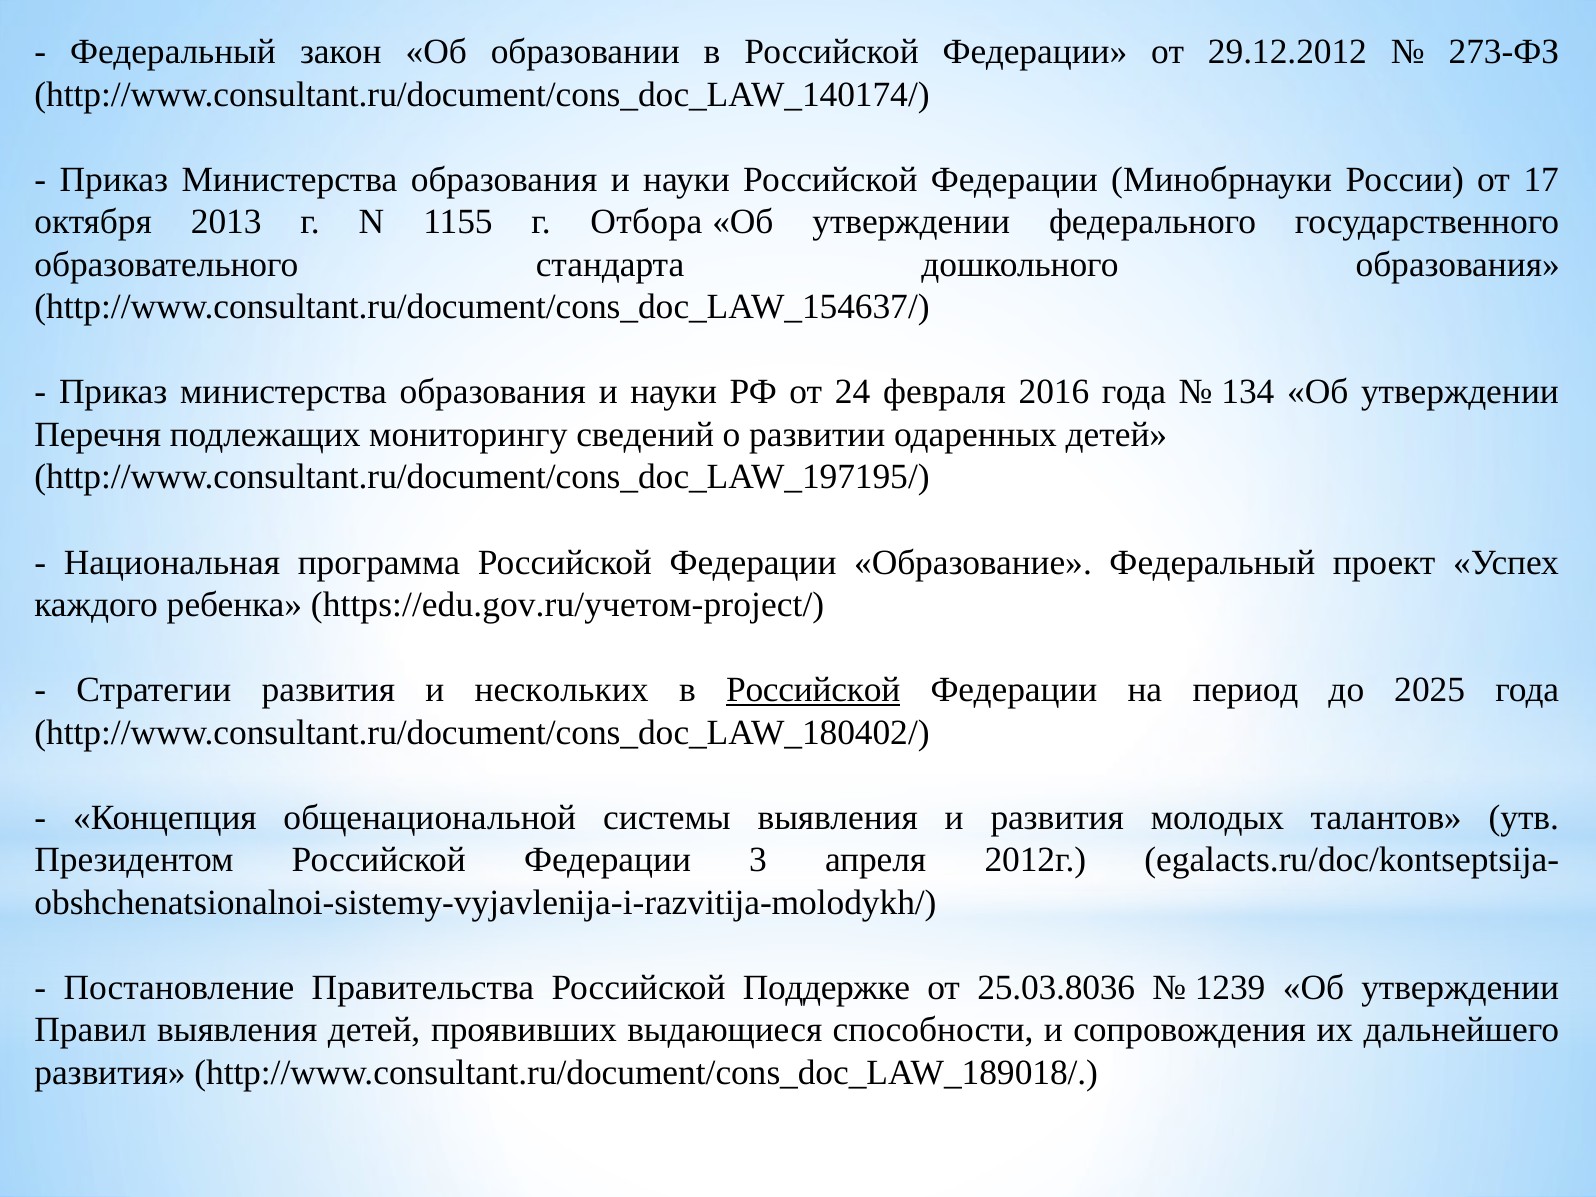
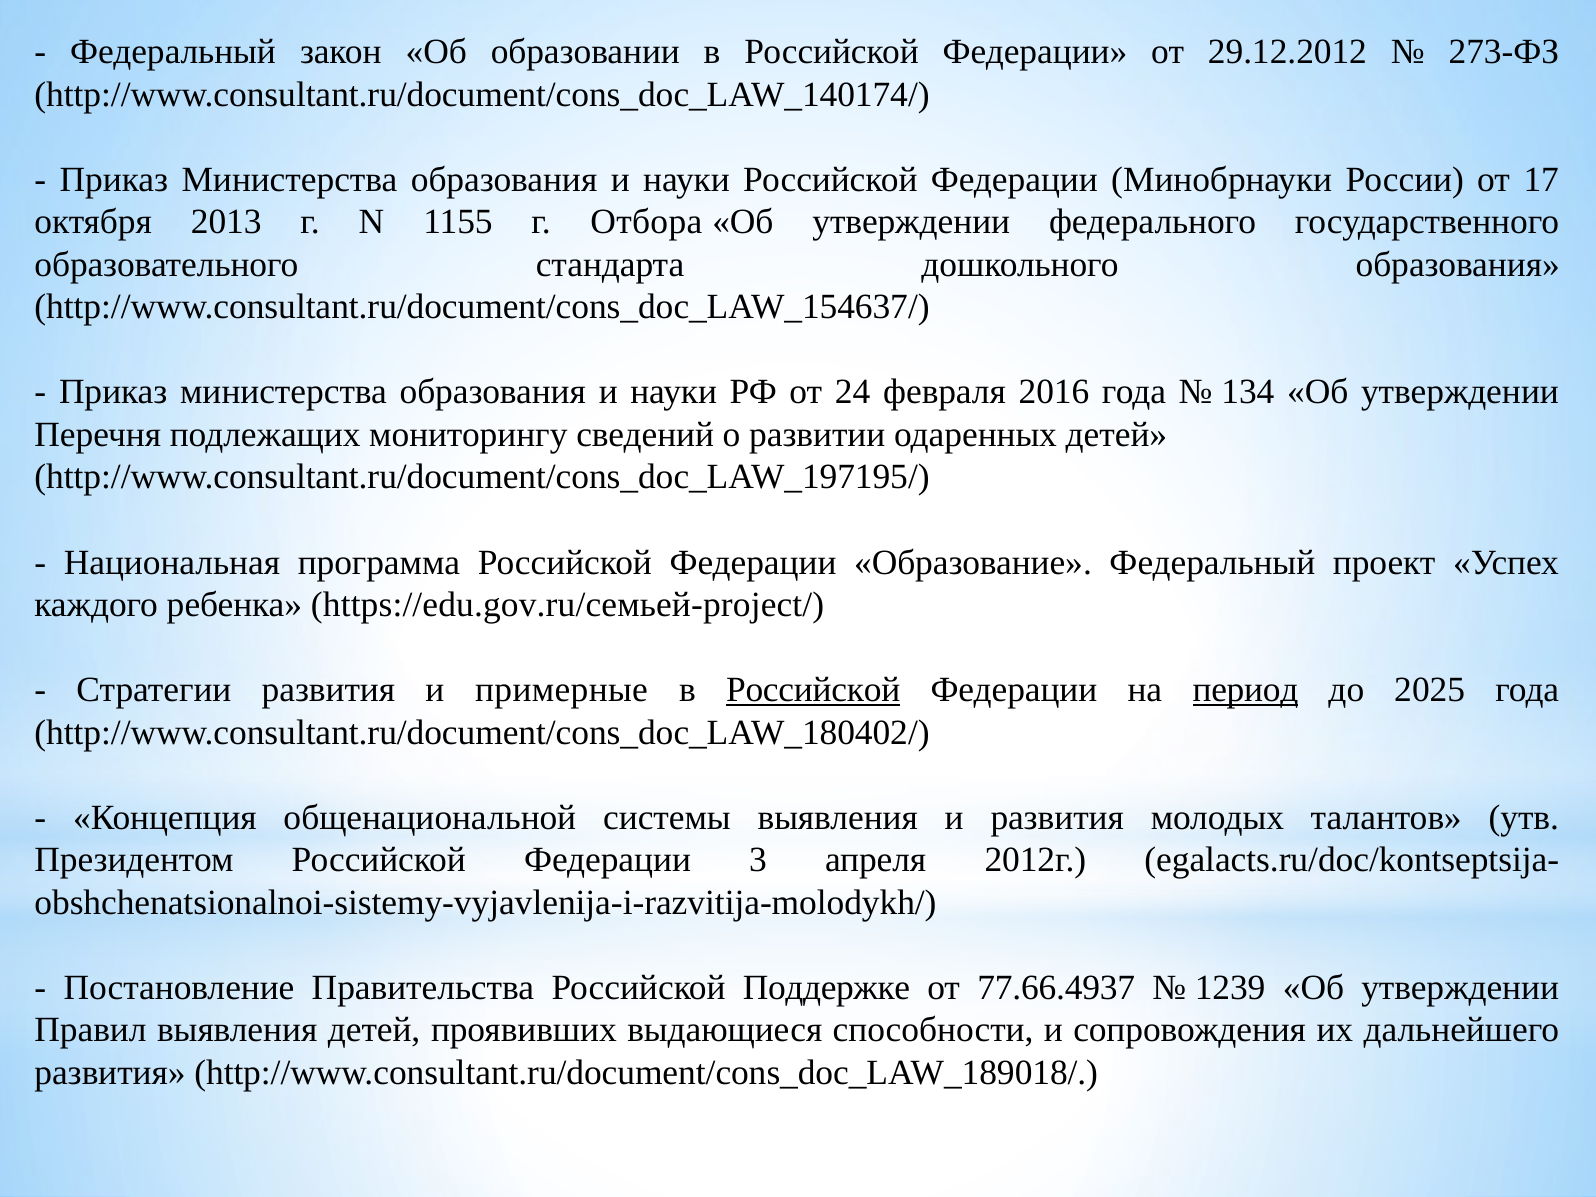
https://edu.gov.ru/учетом-project/: https://edu.gov.ru/учетом-project/ -> https://edu.gov.ru/семьей-project/
нескольких: нескольких -> примерные
период underline: none -> present
25.03.8036: 25.03.8036 -> 77.66.4937
